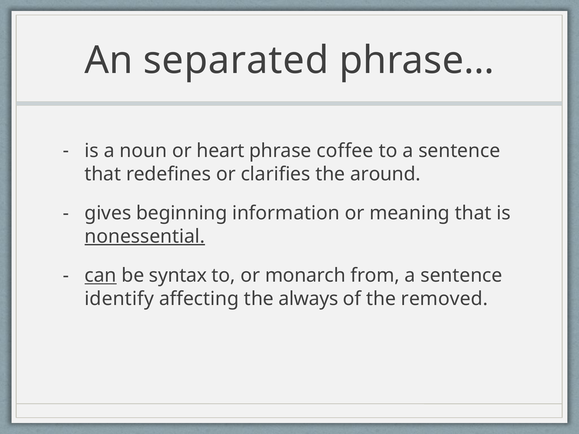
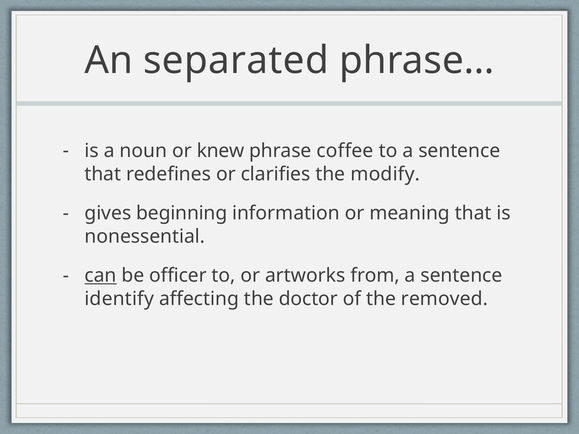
heart: heart -> knew
around: around -> modify
nonessential underline: present -> none
syntax: syntax -> officer
monarch: monarch -> artworks
always: always -> doctor
